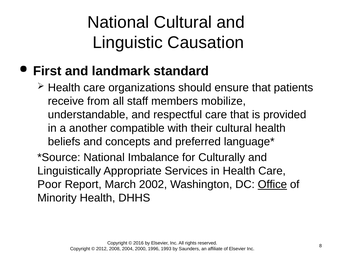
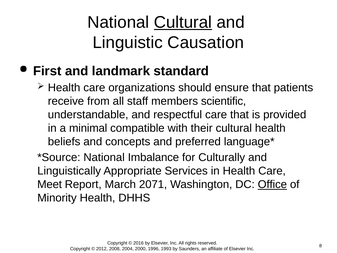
Cultural at (183, 22) underline: none -> present
mobilize: mobilize -> scientific
another: another -> minimal
Poor: Poor -> Meet
2002: 2002 -> 2071
